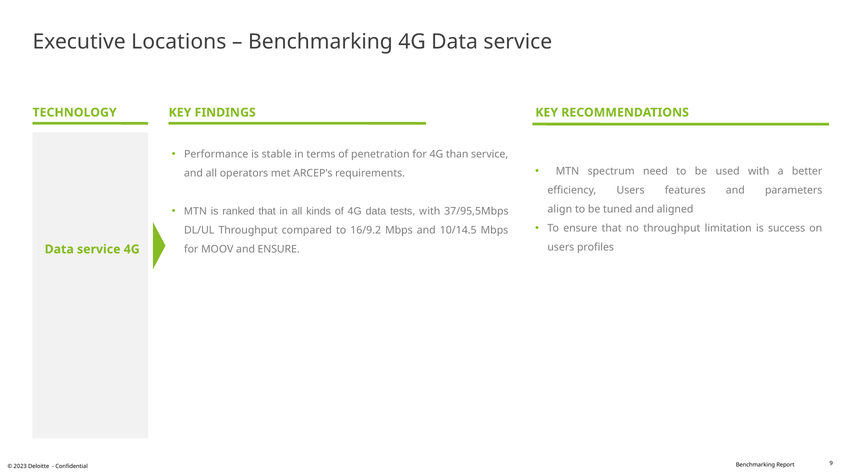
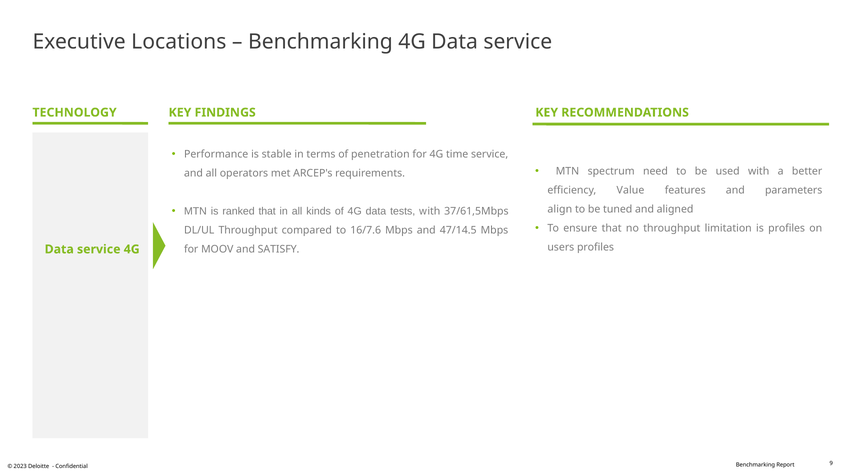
than: than -> time
efficiency Users: Users -> Value
37/95,5Mbps: 37/95,5Mbps -> 37/61,5Mbps
is success: success -> profiles
16/9.2: 16/9.2 -> 16/7.6
10/14.5: 10/14.5 -> 47/14.5
and ENSURE: ENSURE -> SATISFY
